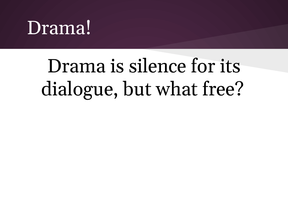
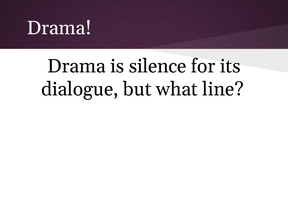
free: free -> line
